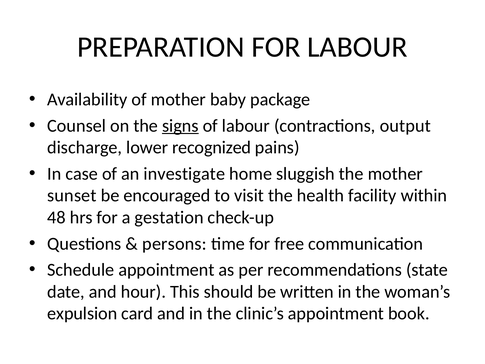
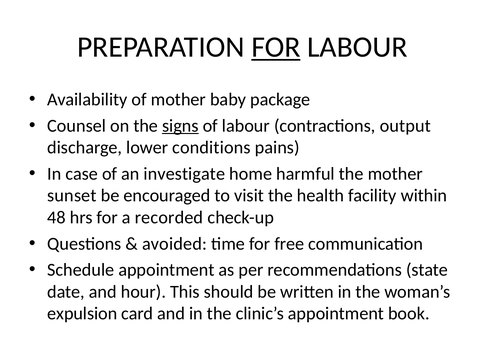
FOR at (276, 47) underline: none -> present
recognized: recognized -> conditions
sluggish: sluggish -> harmful
gestation: gestation -> recorded
persons: persons -> avoided
